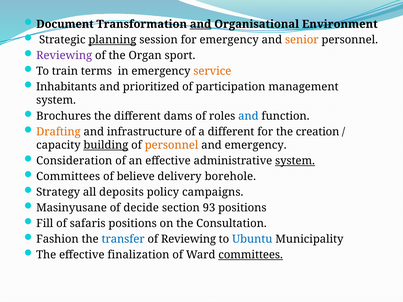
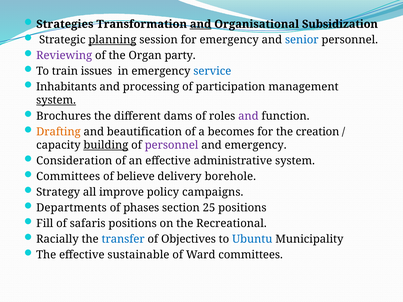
Document: Document -> Strategies
Environment: Environment -> Subsidization
senior colour: orange -> blue
sport: sport -> party
terms: terms -> issues
service colour: orange -> blue
prioritized: prioritized -> processing
system at (56, 100) underline: none -> present
and at (248, 116) colour: blue -> purple
infrastructure: infrastructure -> beautification
a different: different -> becomes
personnel at (172, 145) colour: orange -> purple
system at (295, 161) underline: present -> none
deposits: deposits -> improve
Masinyusane: Masinyusane -> Departments
decide: decide -> phases
93: 93 -> 25
Consultation: Consultation -> Recreational
Fashion: Fashion -> Racially
of Reviewing: Reviewing -> Objectives
finalization: finalization -> sustainable
committees at (251, 255) underline: present -> none
